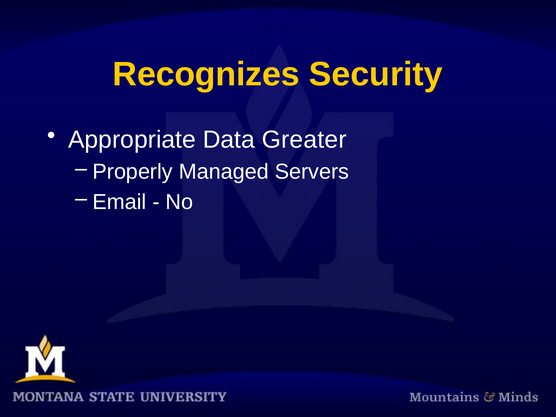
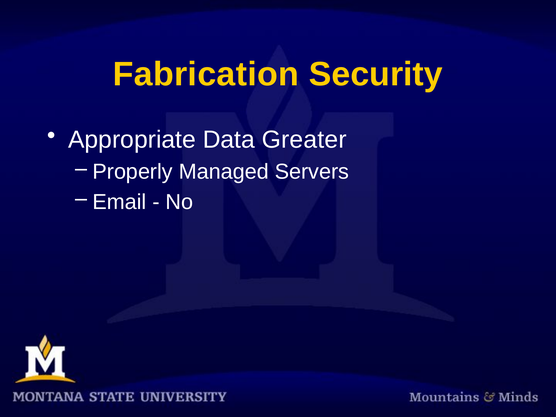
Recognizes: Recognizes -> Fabrication
